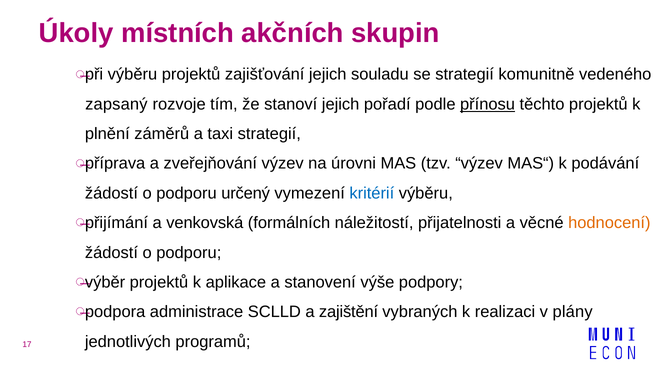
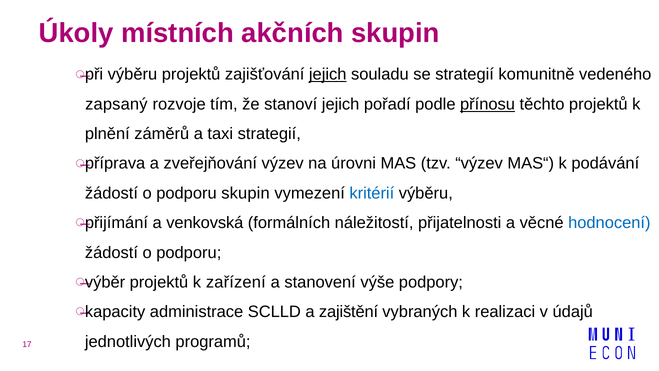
jejich at (328, 74) underline: none -> present
podporu určený: určený -> skupin
hodnocení colour: orange -> blue
aplikace: aplikace -> zařízení
podpora: podpora -> kapacity
plány: plány -> údajů
